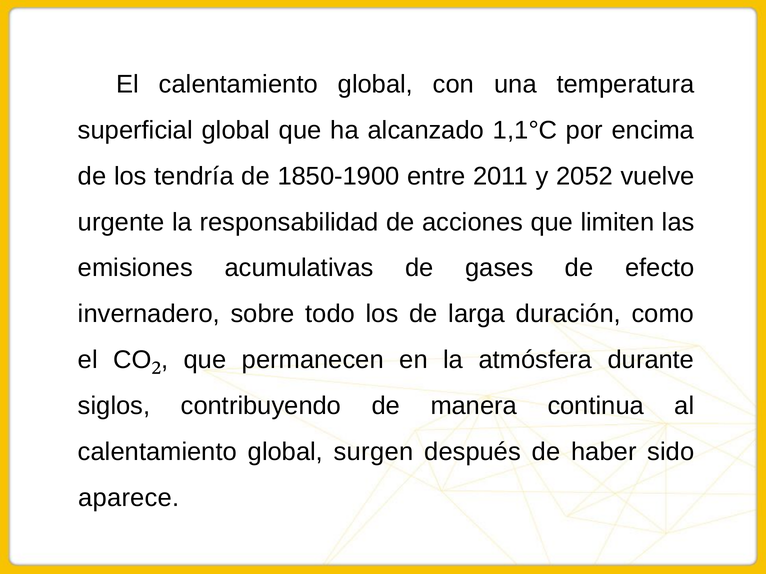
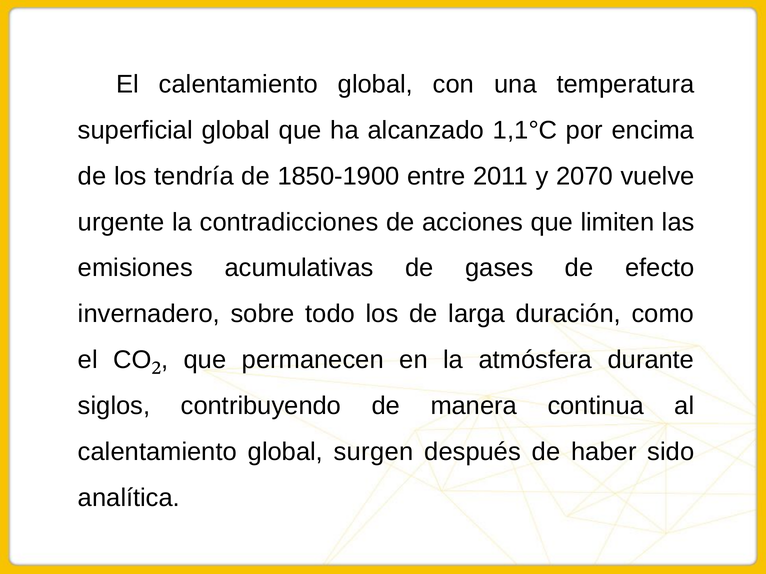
2052: 2052 -> 2070
responsabilidad: responsabilidad -> contradicciones
aparece: aparece -> analítica
